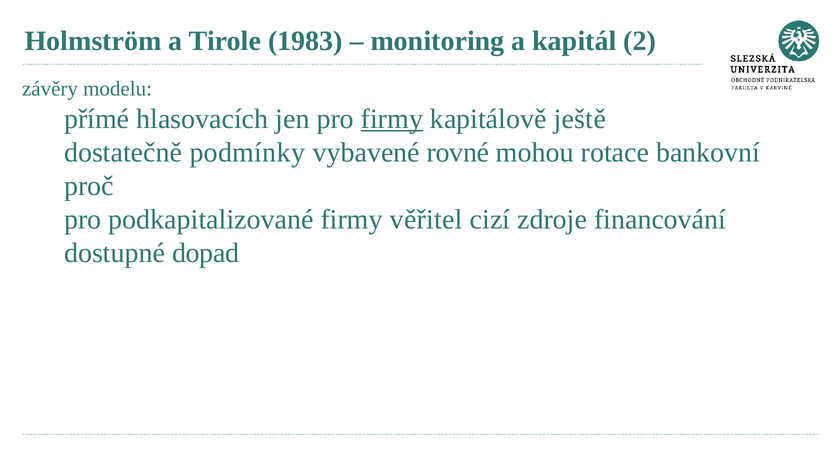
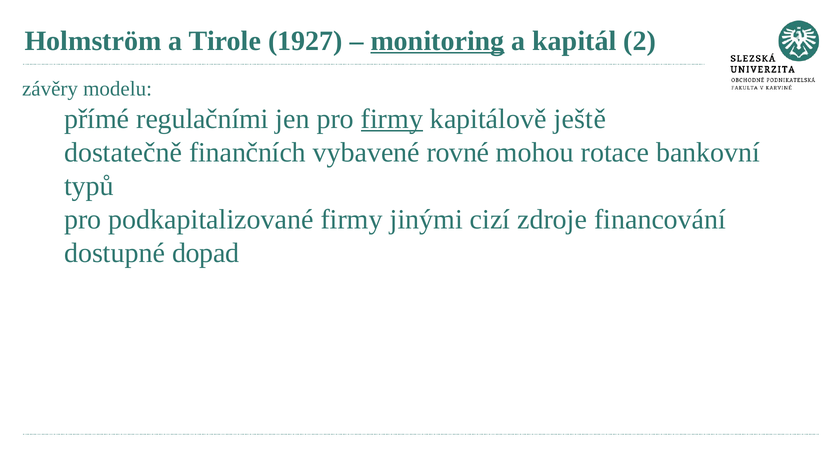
1983: 1983 -> 1927
monitoring underline: none -> present
hlasovacích: hlasovacích -> regulačními
podmínky: podmínky -> finančních
proč: proč -> typů
věřitel: věřitel -> jinými
